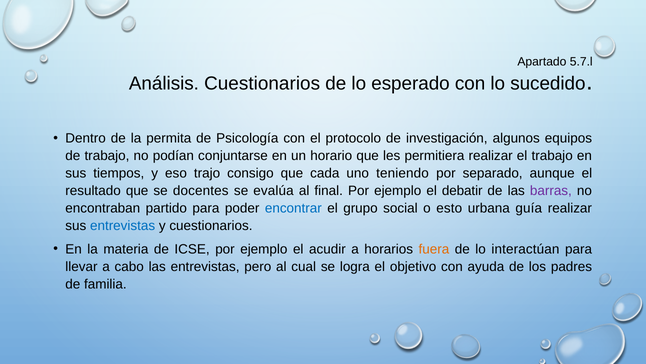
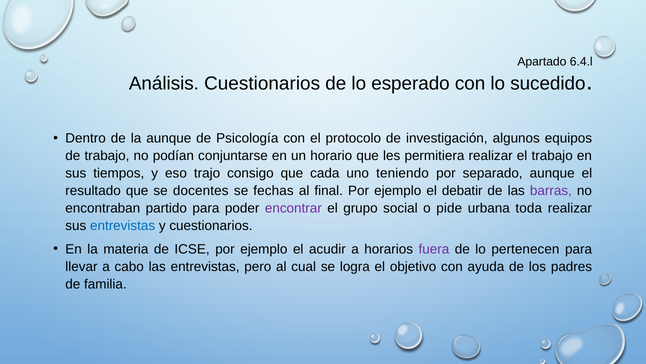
5.7.l: 5.7.l -> 6.4.l
la permita: permita -> aunque
evalúa: evalúa -> fechas
encontrar colour: blue -> purple
esto: esto -> pide
guía: guía -> toda
fuera colour: orange -> purple
interactúan: interactúan -> pertenecen
